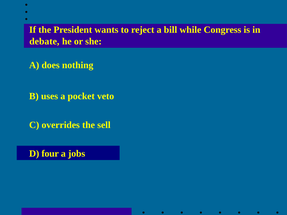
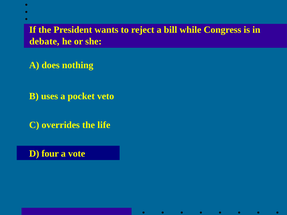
sell: sell -> life
jobs: jobs -> vote
